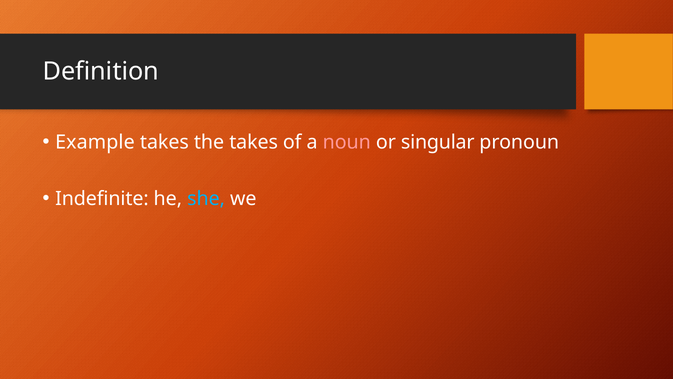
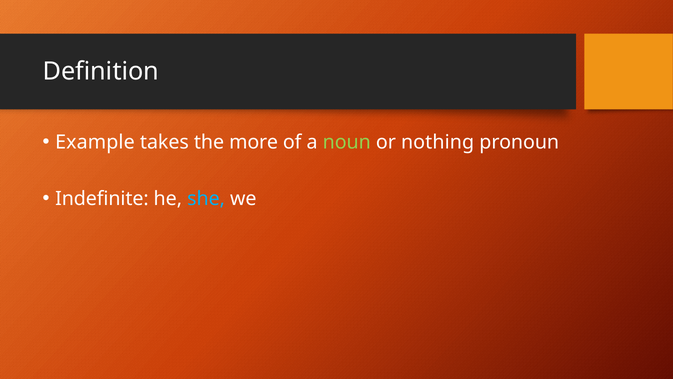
the takes: takes -> more
noun colour: pink -> light green
singular: singular -> nothing
